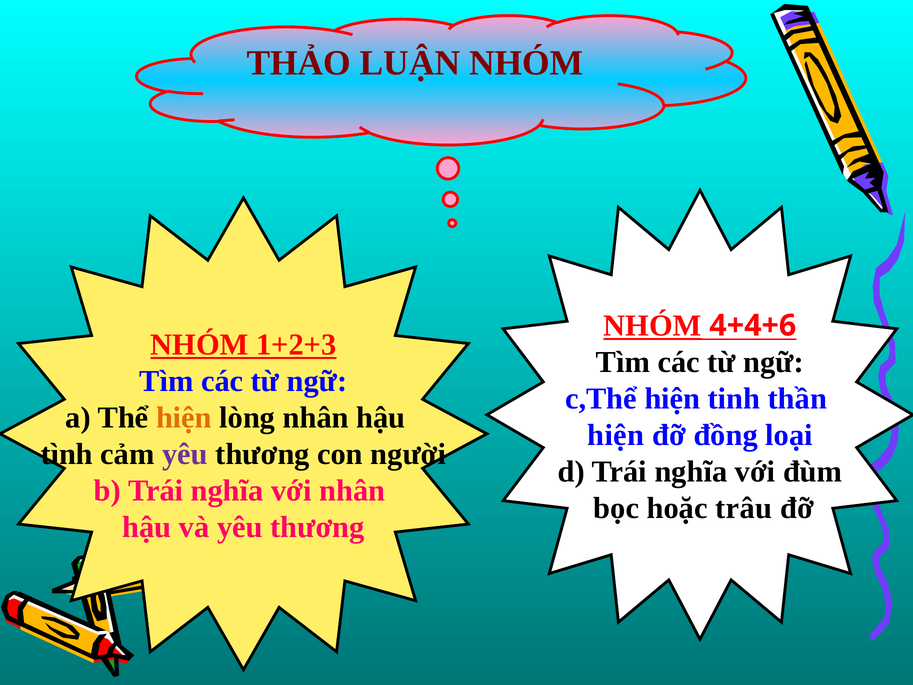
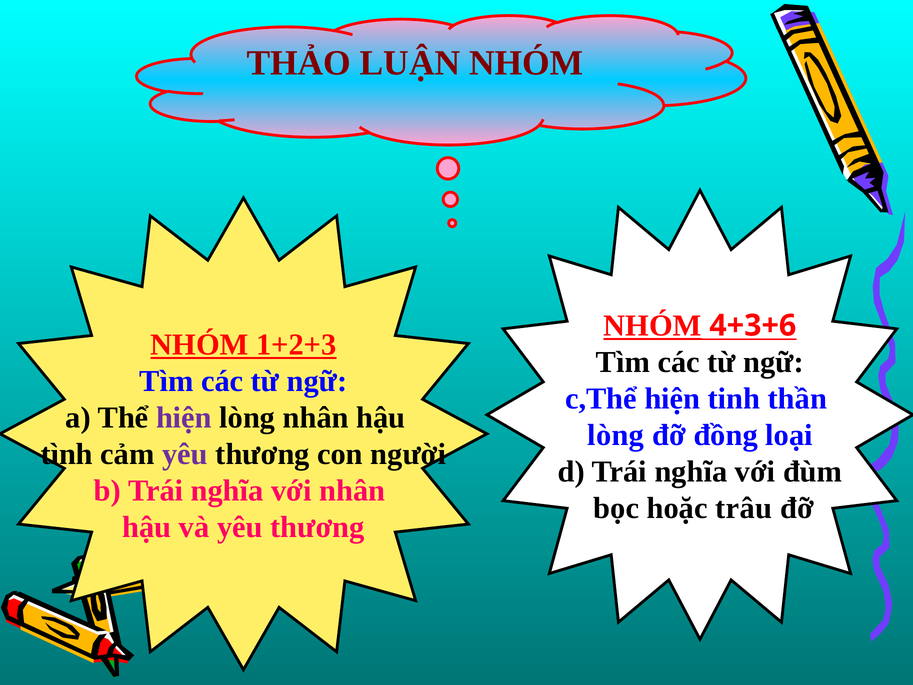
4+4+6: 4+4+6 -> 4+3+6
hiện at (184, 418) colour: orange -> purple
hiện at (616, 435): hiện -> lòng
